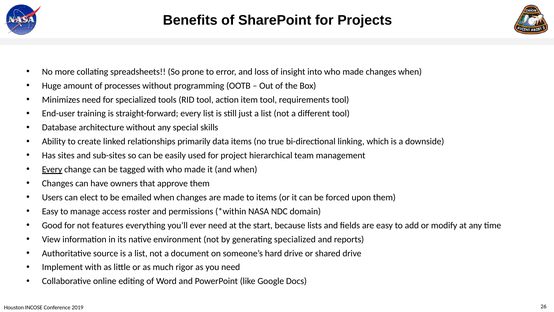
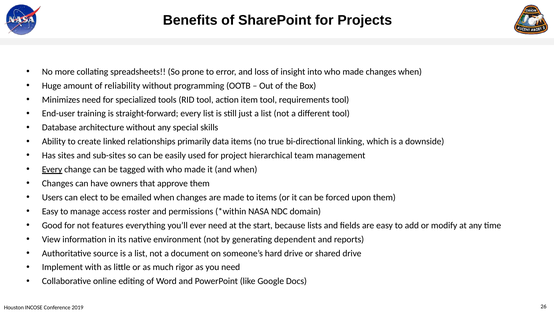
processes: processes -> reliability
generating specialized: specialized -> dependent
